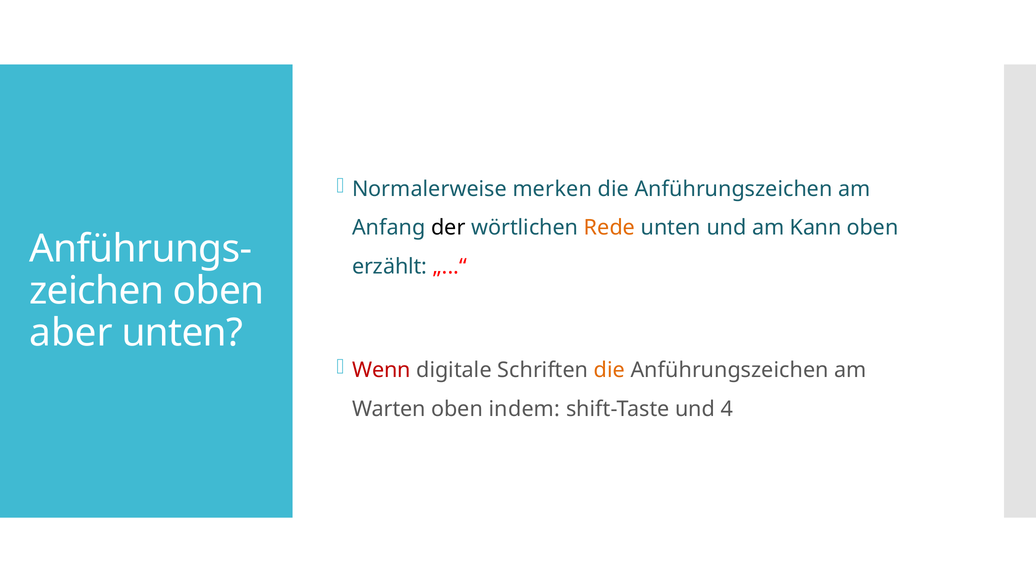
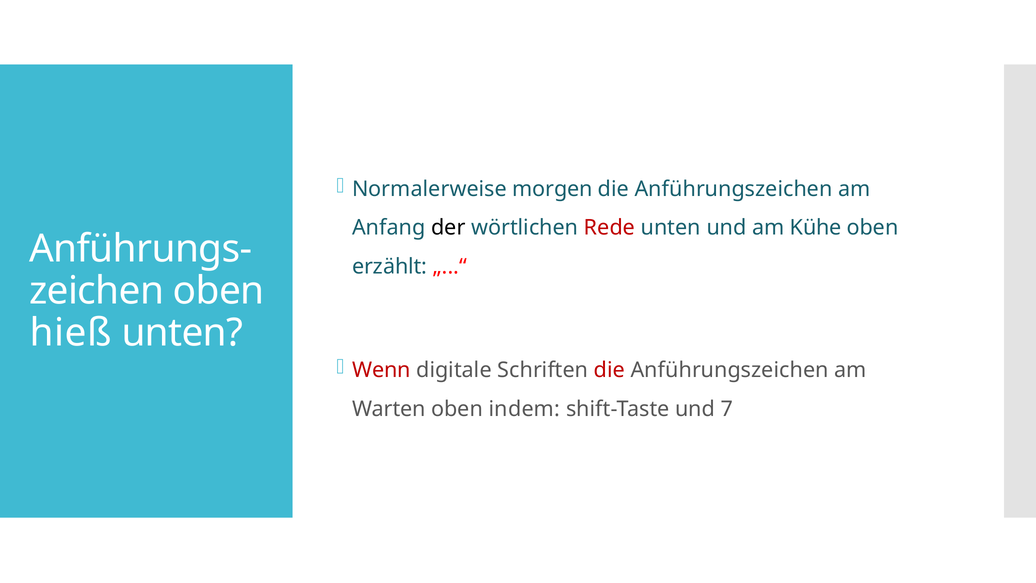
merken: merken -> morgen
Rede colour: orange -> red
Kann: Kann -> Kühe
aber: aber -> hieß
die at (609, 370) colour: orange -> red
4: 4 -> 7
